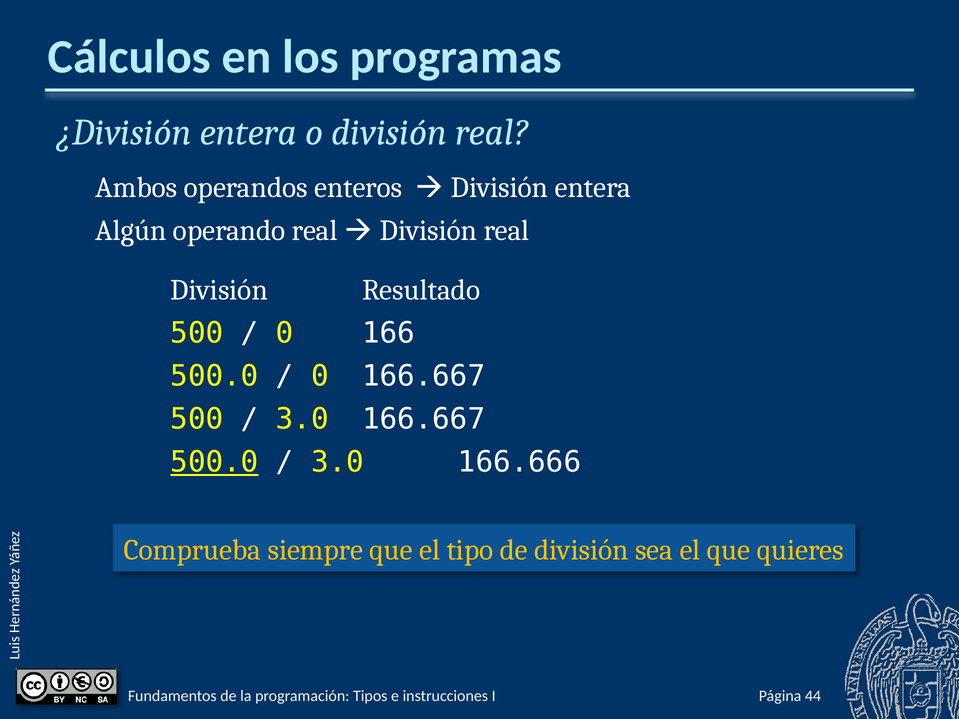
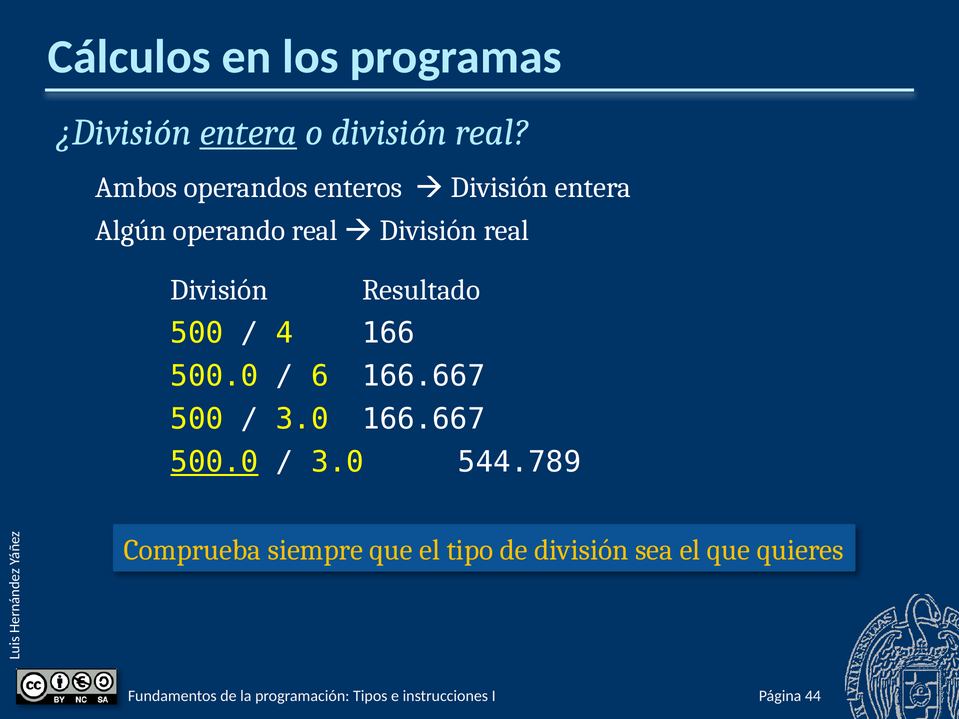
entera at (248, 132) underline: none -> present
0 at (285, 333): 0 -> 4
0 at (320, 376): 0 -> 6
166.666: 166.666 -> 544.789
